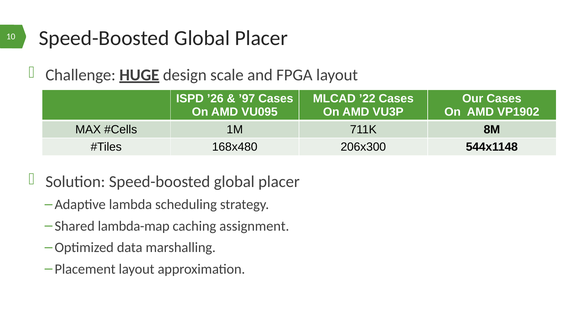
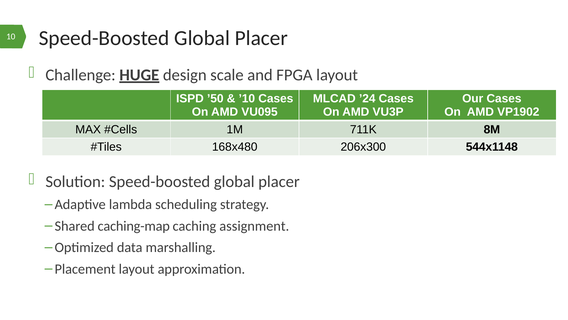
’26: ’26 -> ’50
’97: ’97 -> ’10
’22: ’22 -> ’24
lambda-map: lambda-map -> caching-map
